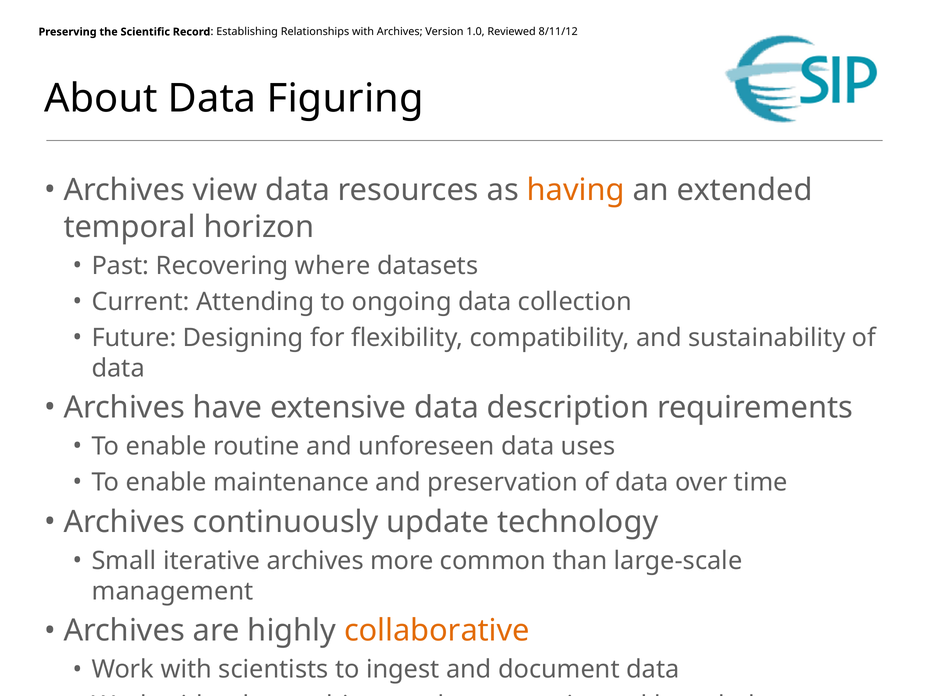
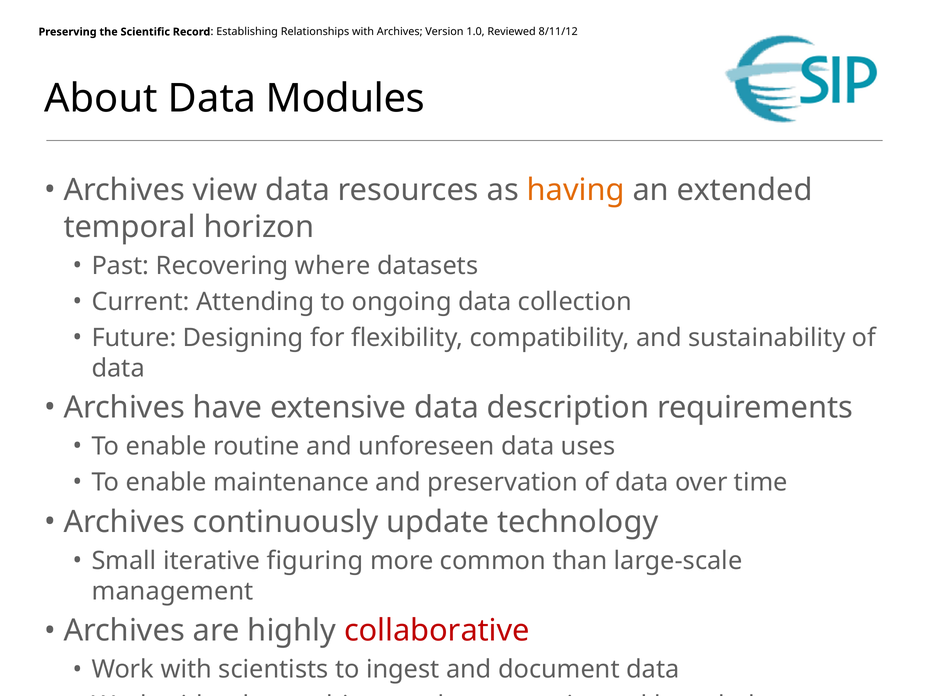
Figuring: Figuring -> Modules
iterative archives: archives -> figuring
collaborative colour: orange -> red
